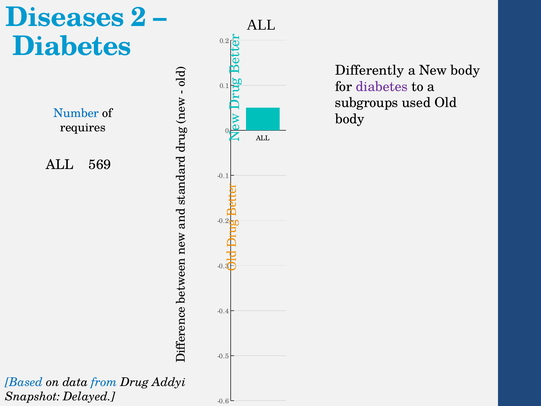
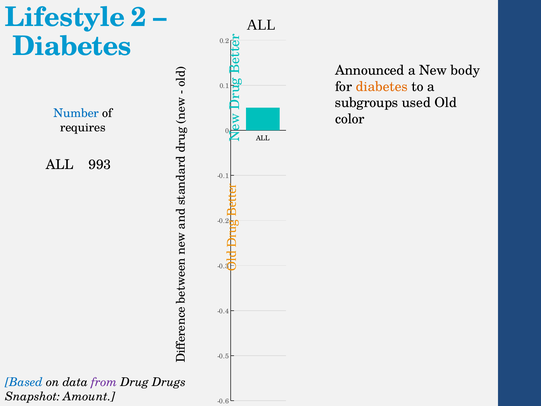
Diseases: Diseases -> Lifestyle
Differently: Differently -> Announced
diabetes at (382, 87) colour: purple -> orange
body at (350, 119): body -> color
569: 569 -> 993
from colour: blue -> purple
Addyi: Addyi -> Drugs
Delayed: Delayed -> Amount
